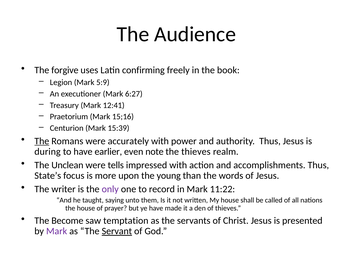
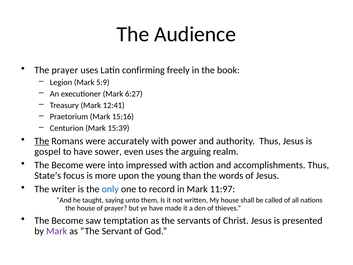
The forgive: forgive -> prayer
during: during -> gospel
earlier: earlier -> sower
even note: note -> uses
the thieves: thieves -> arguing
Unclean at (67, 165): Unclean -> Become
tells: tells -> into
only colour: purple -> blue
11:22: 11:22 -> 11:97
Servant underline: present -> none
